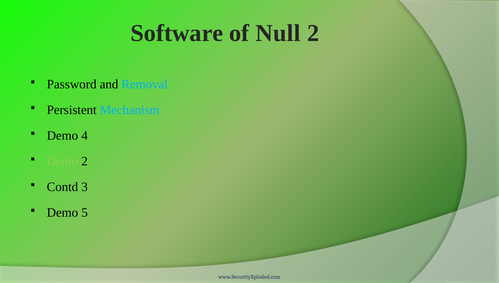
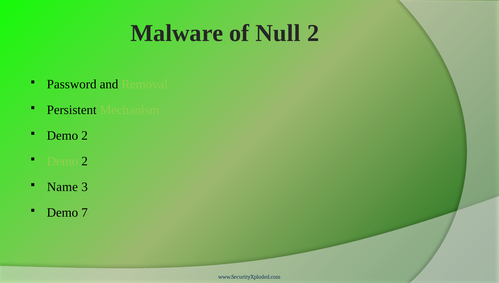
Software: Software -> Malware
Removal colour: light blue -> light green
Mechanism colour: light blue -> light green
4 at (85, 136): 4 -> 2
Contd: Contd -> Name
5: 5 -> 7
